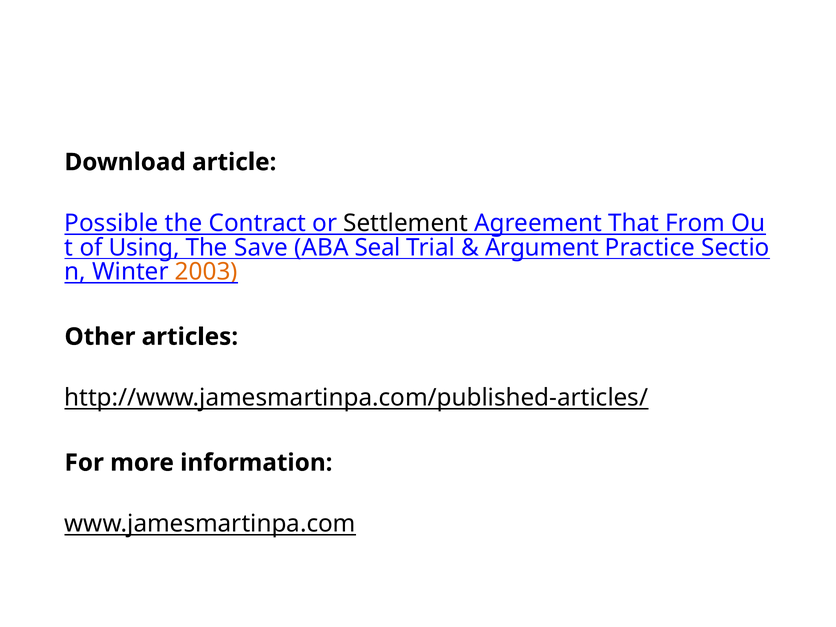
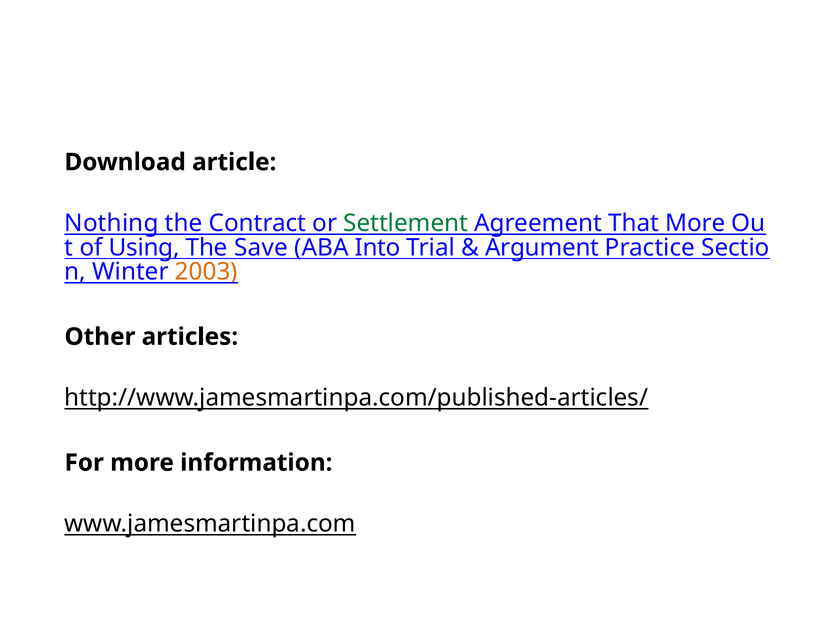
Possible: Possible -> Nothing
Settlement colour: black -> green
That From: From -> More
Seal: Seal -> Into
